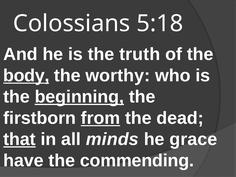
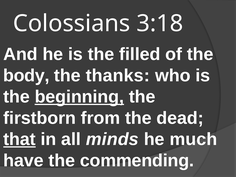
5:18: 5:18 -> 3:18
truth: truth -> filled
body underline: present -> none
worthy: worthy -> thanks
from underline: present -> none
grace: grace -> much
